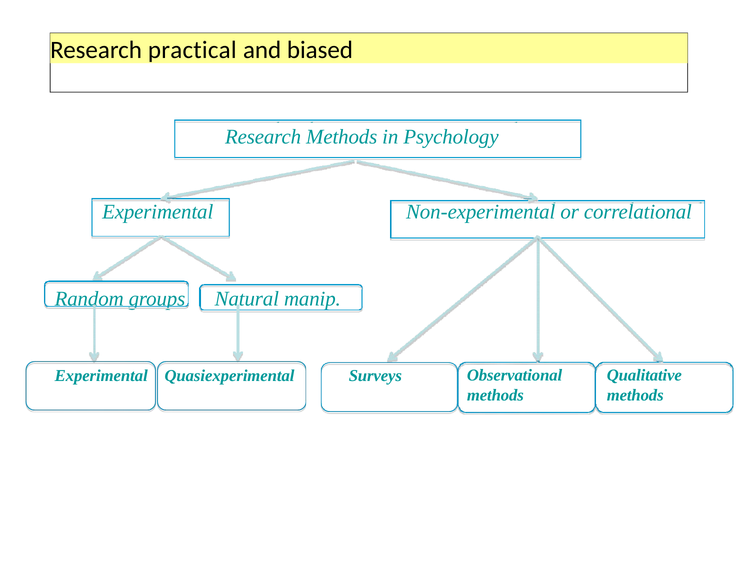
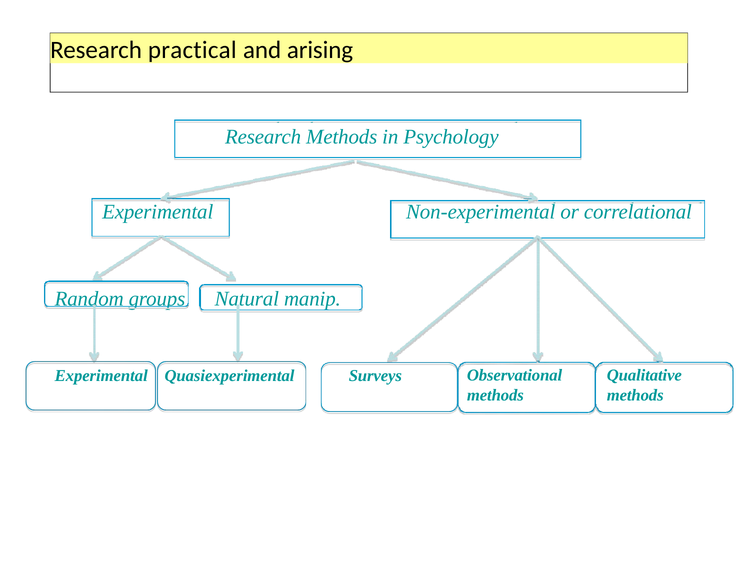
biased: biased -> arising
